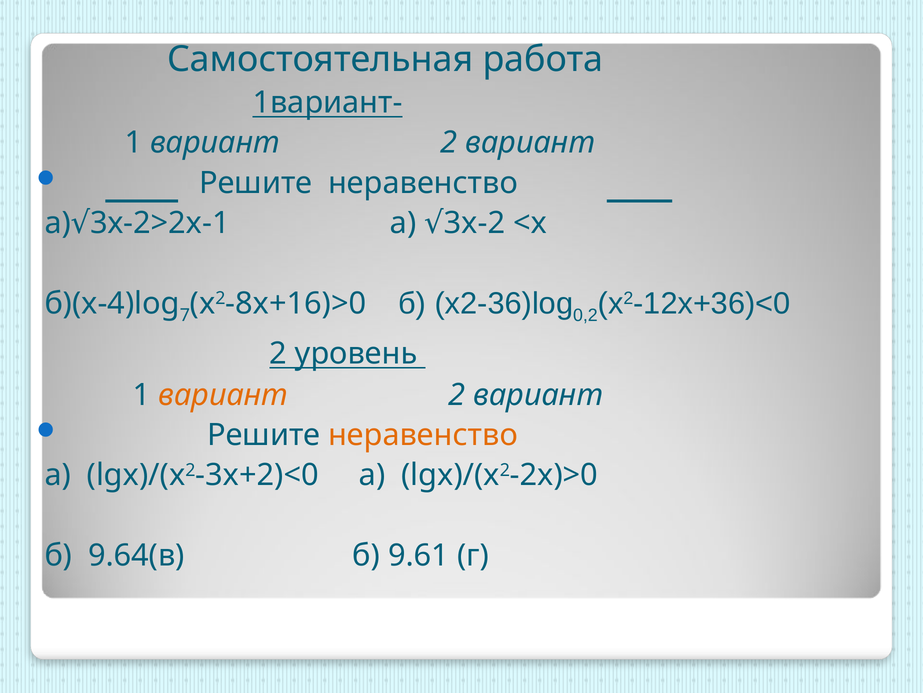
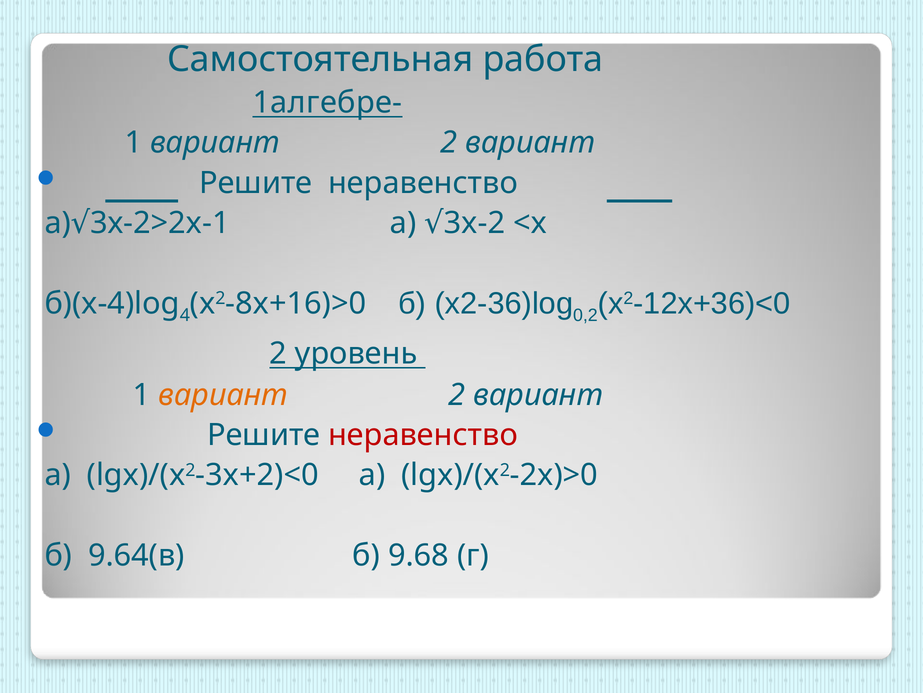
1вариант-: 1вариант- -> 1алгебре-
7: 7 -> 4
неравенство at (423, 435) colour: orange -> red
9.61: 9.61 -> 9.68
